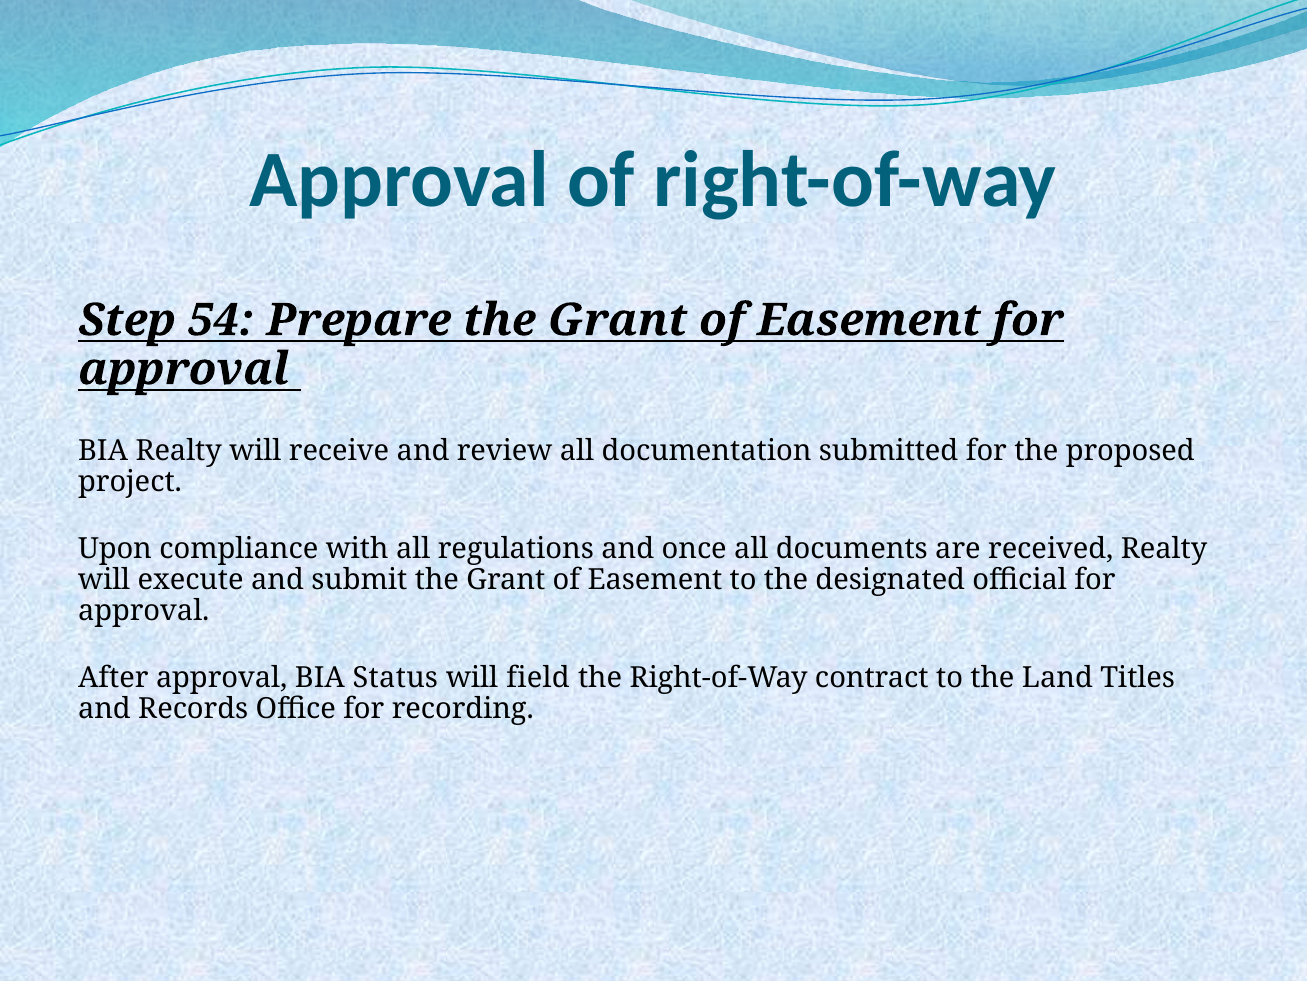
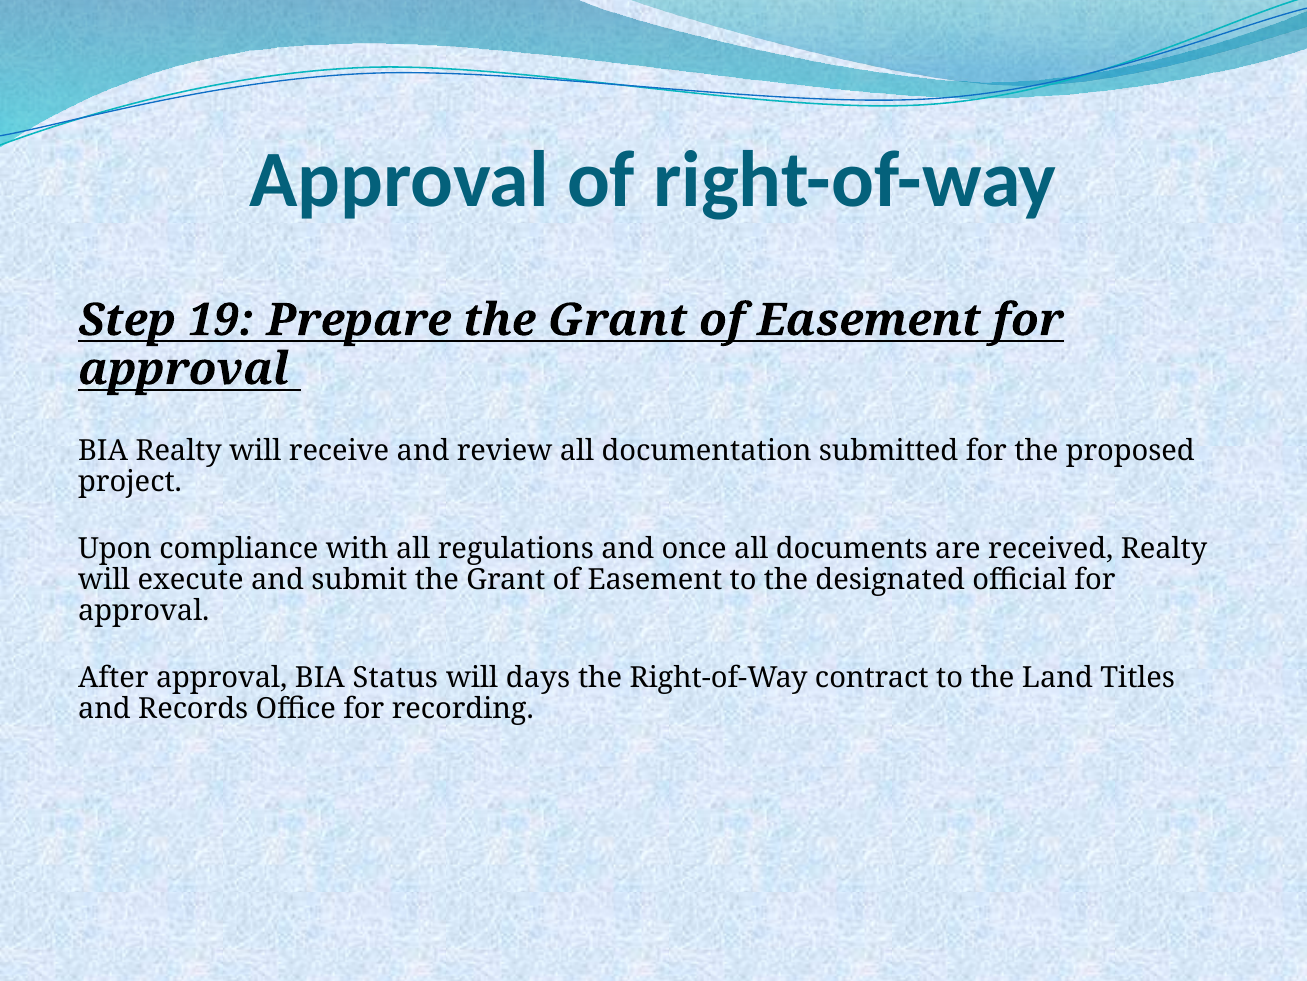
54: 54 -> 19
field: field -> days
